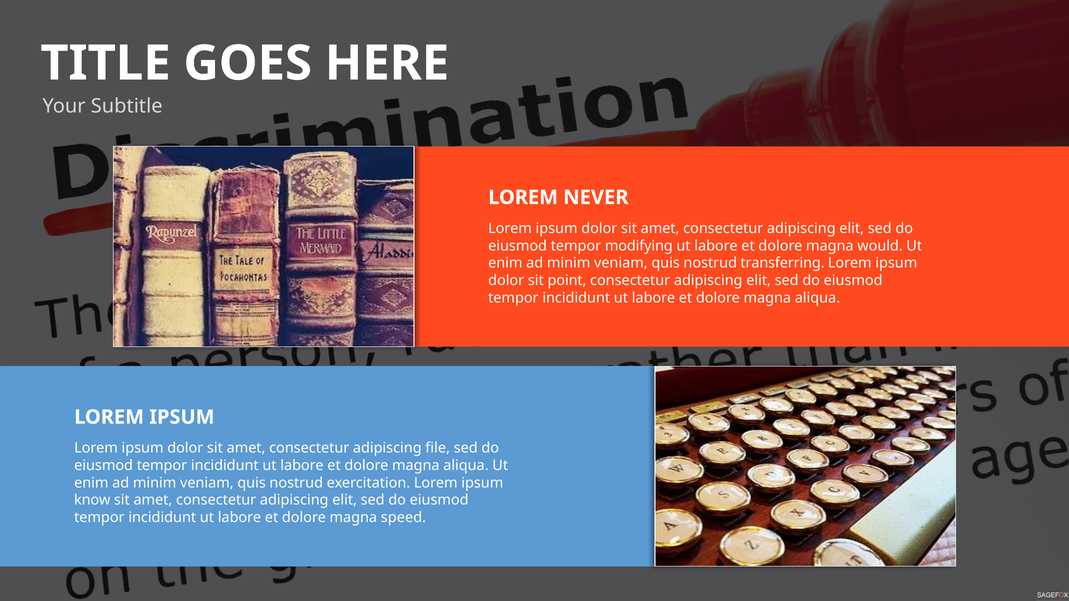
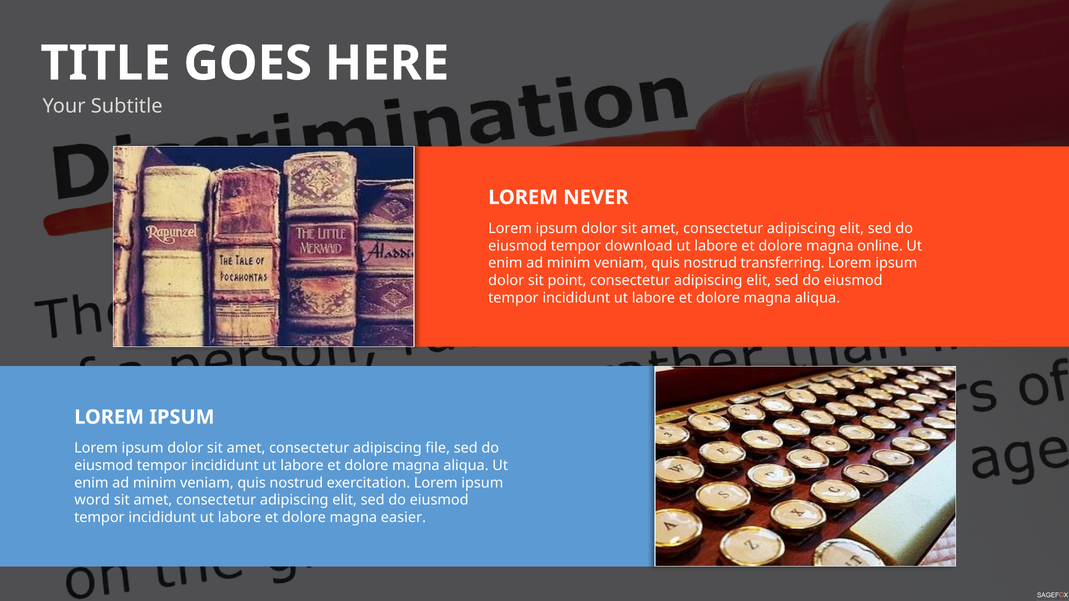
modifying: modifying -> download
would: would -> online
know: know -> word
speed: speed -> easier
